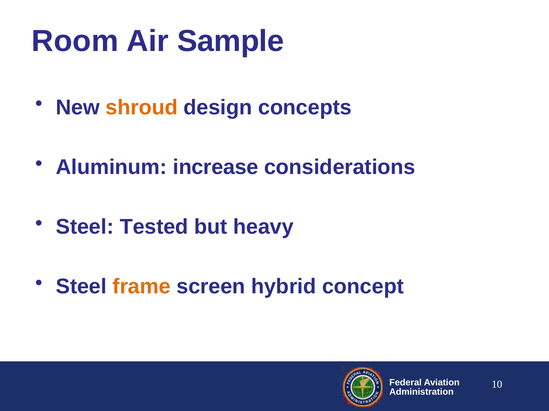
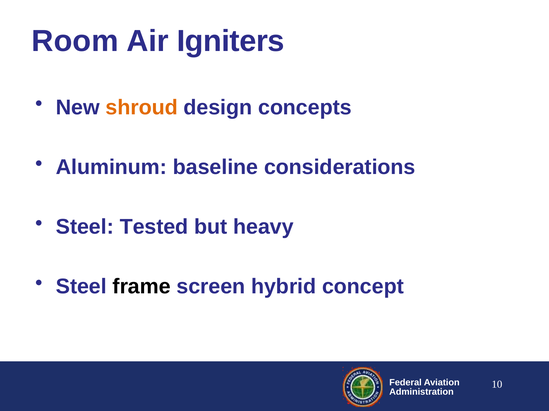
Sample: Sample -> Igniters
increase: increase -> baseline
frame colour: orange -> black
